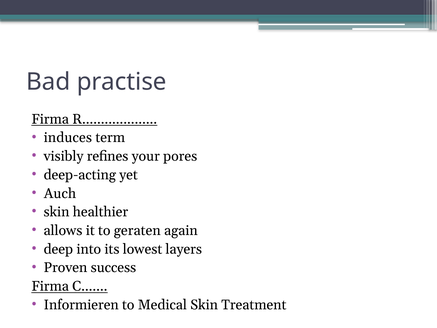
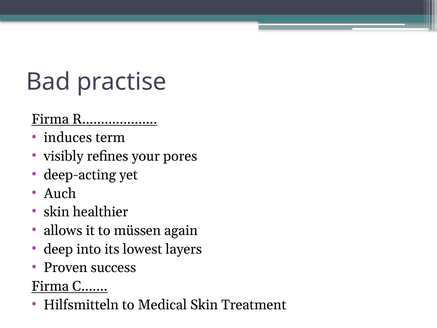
geraten: geraten -> müssen
Informieren: Informieren -> Hilfsmitteln
